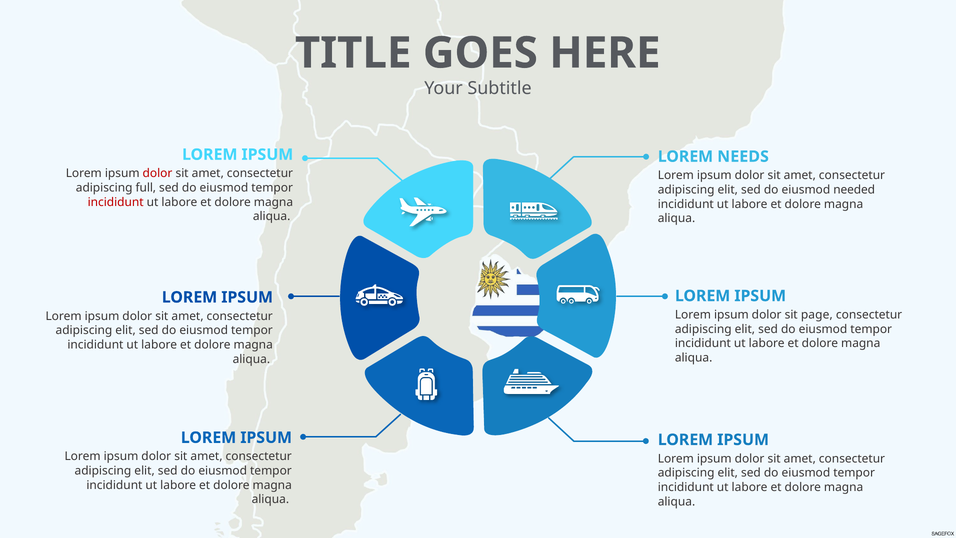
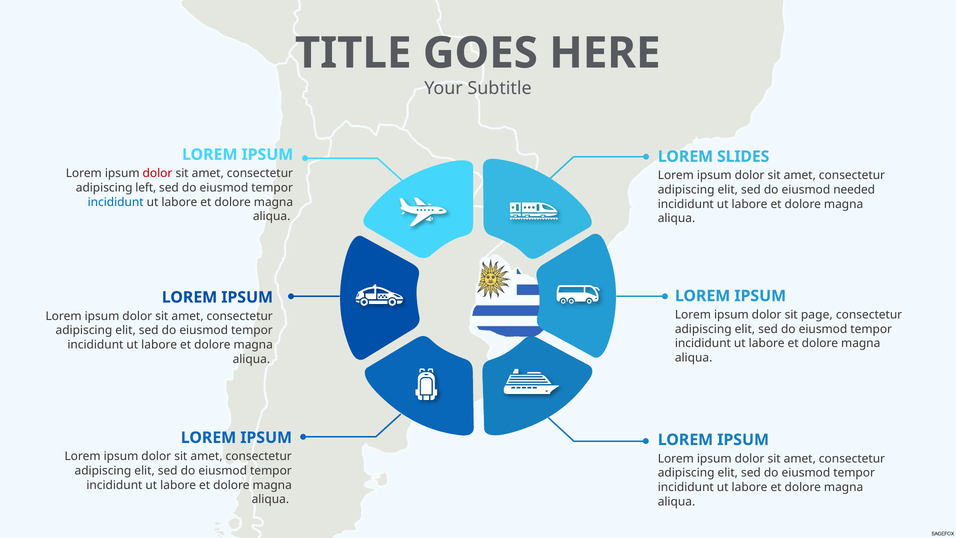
NEEDS: NEEDS -> SLIDES
full: full -> left
incididunt at (116, 202) colour: red -> blue
